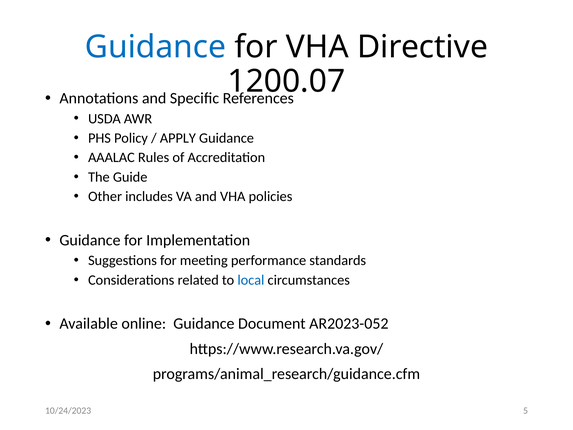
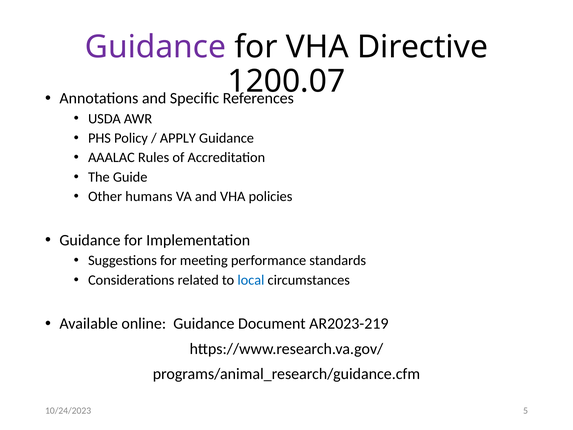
Guidance at (156, 47) colour: blue -> purple
includes: includes -> humans
AR2023-052: AR2023-052 -> AR2023-219
